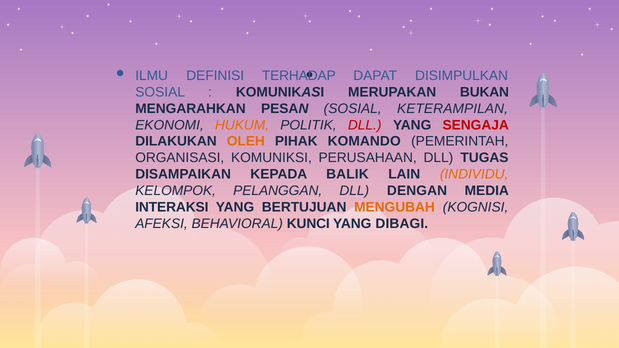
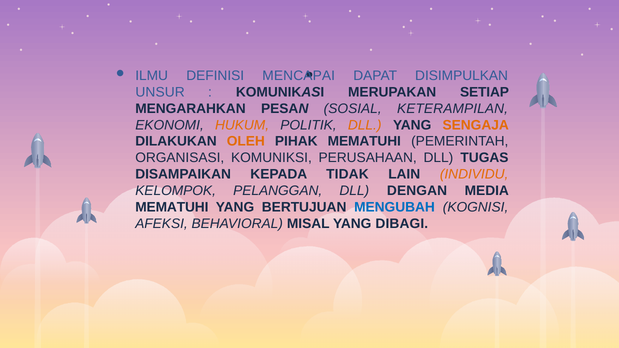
TERHADAP: TERHADAP -> MENCAPAI
SOSIAL at (160, 92): SOSIAL -> UNSUR
BUKAN: BUKAN -> SETIAP
DLL at (365, 125) colour: red -> orange
SENGAJA colour: red -> orange
PIHAK KOMANDO: KOMANDO -> MEMATUHI
BALIK: BALIK -> TIDAK
INTERAKSI at (172, 208): INTERAKSI -> MEMATUHI
MENGUBAH colour: orange -> blue
KUNCI: KUNCI -> MISAL
